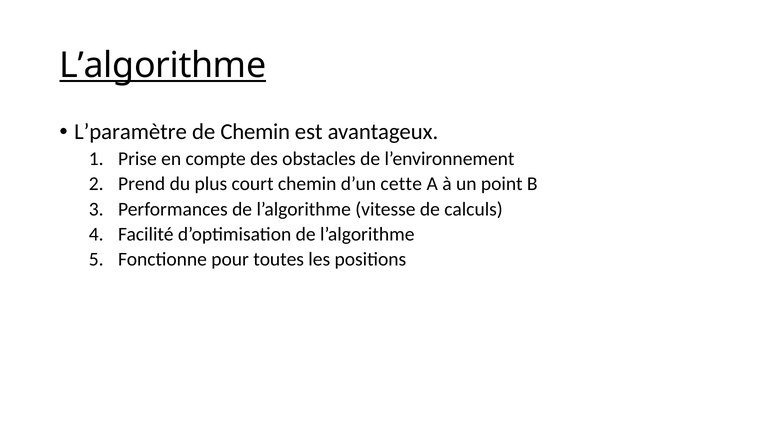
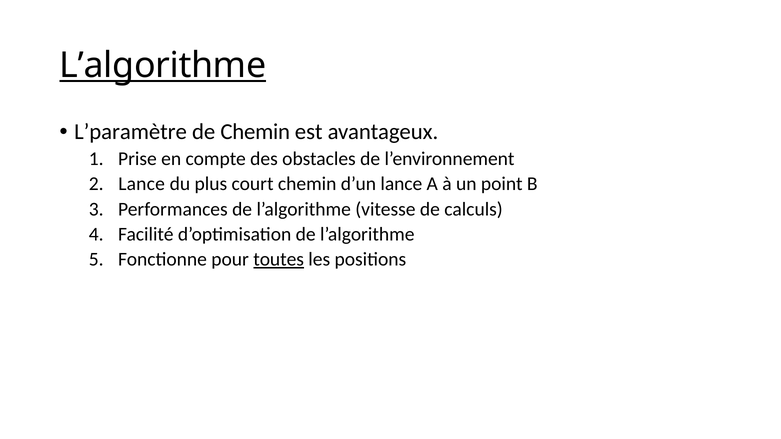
Prend at (142, 184): Prend -> Lance
d’un cette: cette -> lance
toutes underline: none -> present
